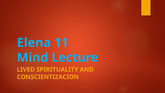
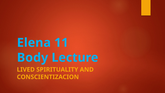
Mind: Mind -> Body
